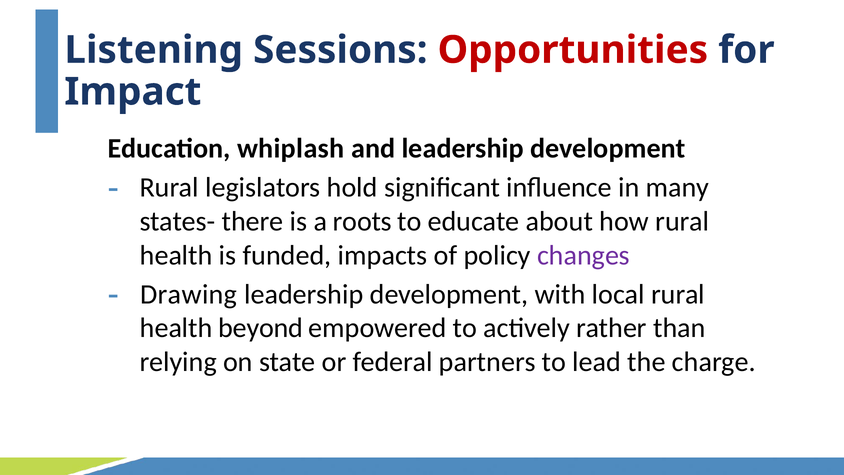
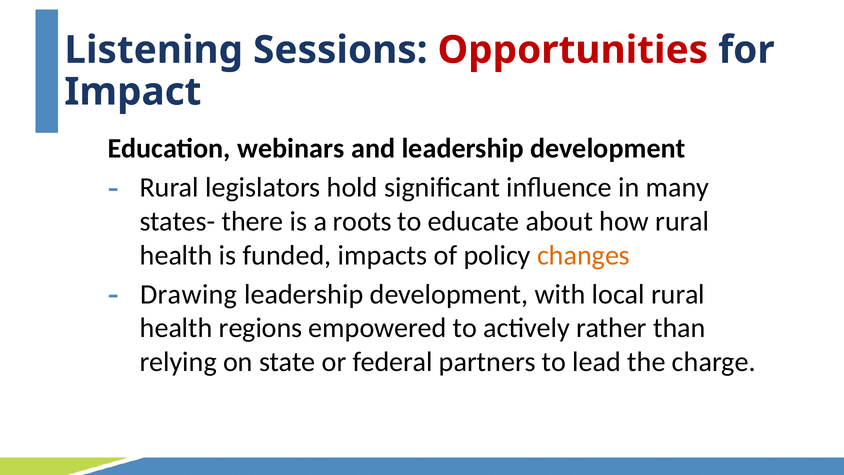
whiplash: whiplash -> webinars
changes colour: purple -> orange
beyond: beyond -> regions
